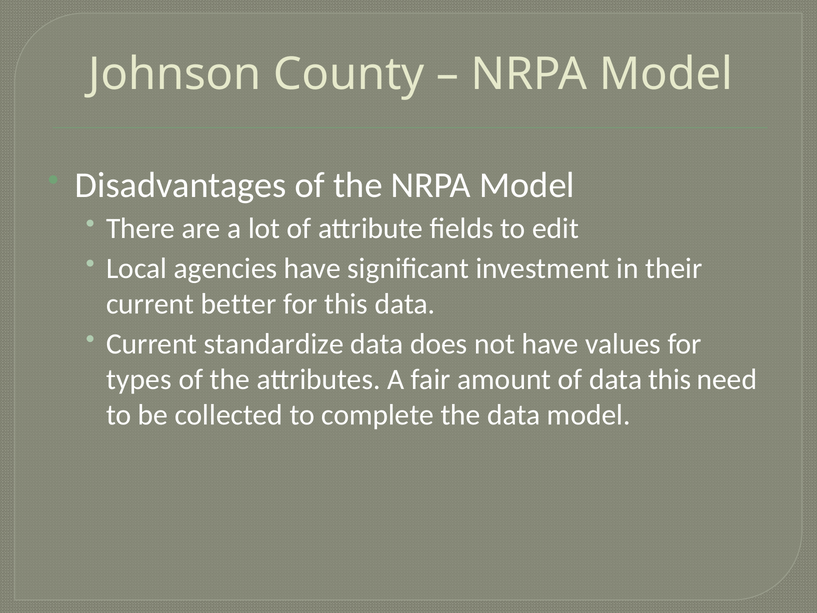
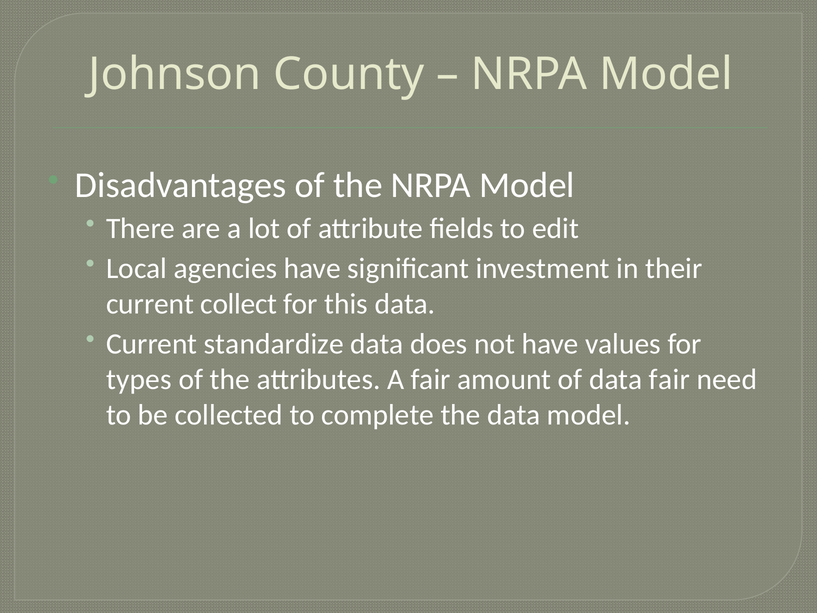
better: better -> collect
data this: this -> fair
